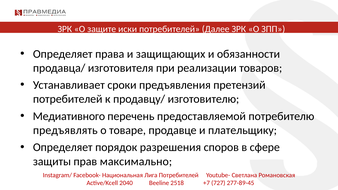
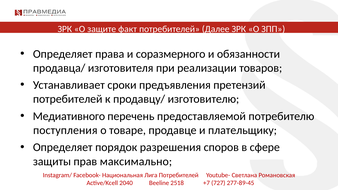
иски: иски -> факт
защищающих: защищающих -> соразмерного
предъявлять: предъявлять -> поступления
